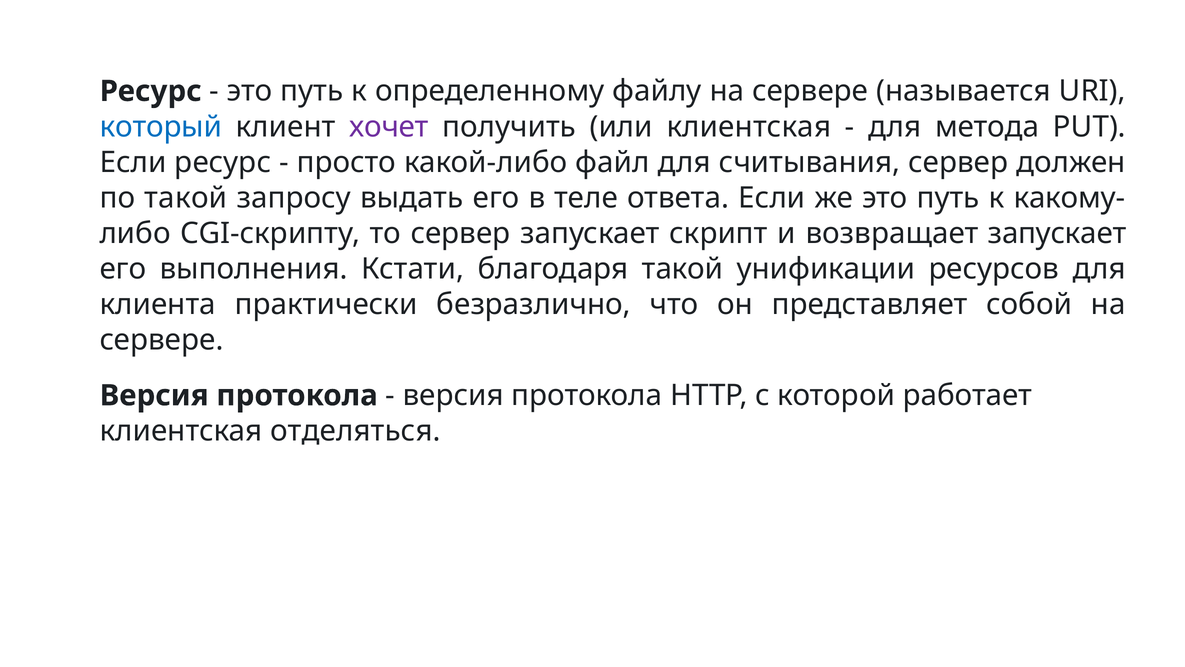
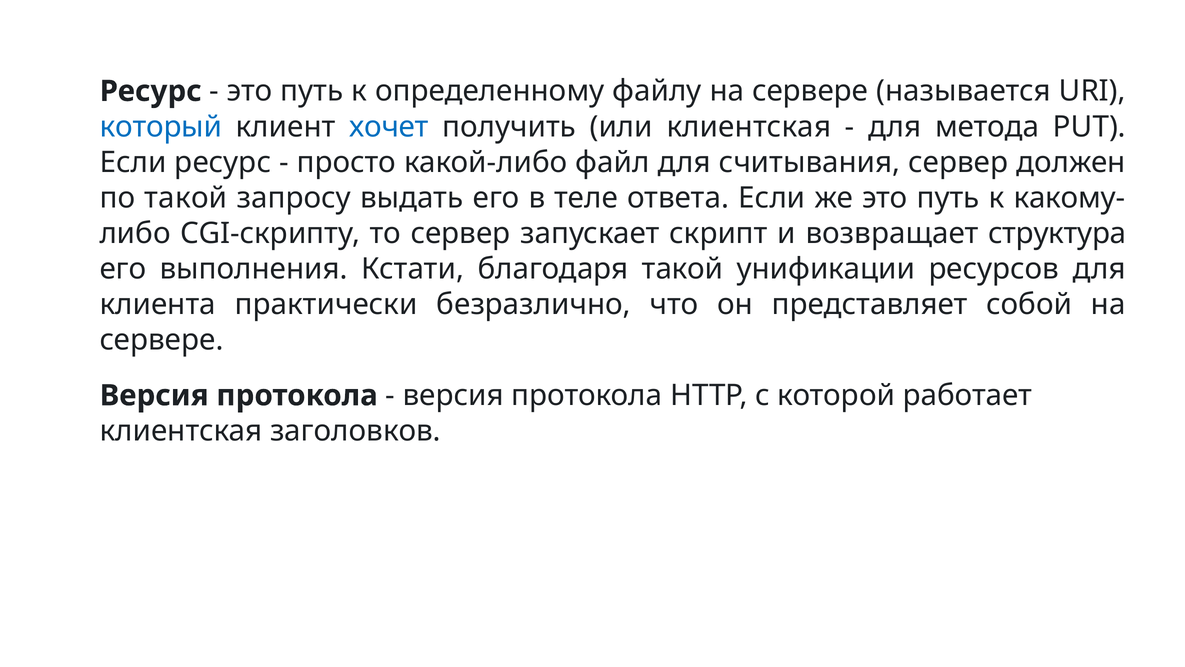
хочет colour: purple -> blue
возвращает запускает: запускает -> структура
отделяться: отделяться -> заголовков
